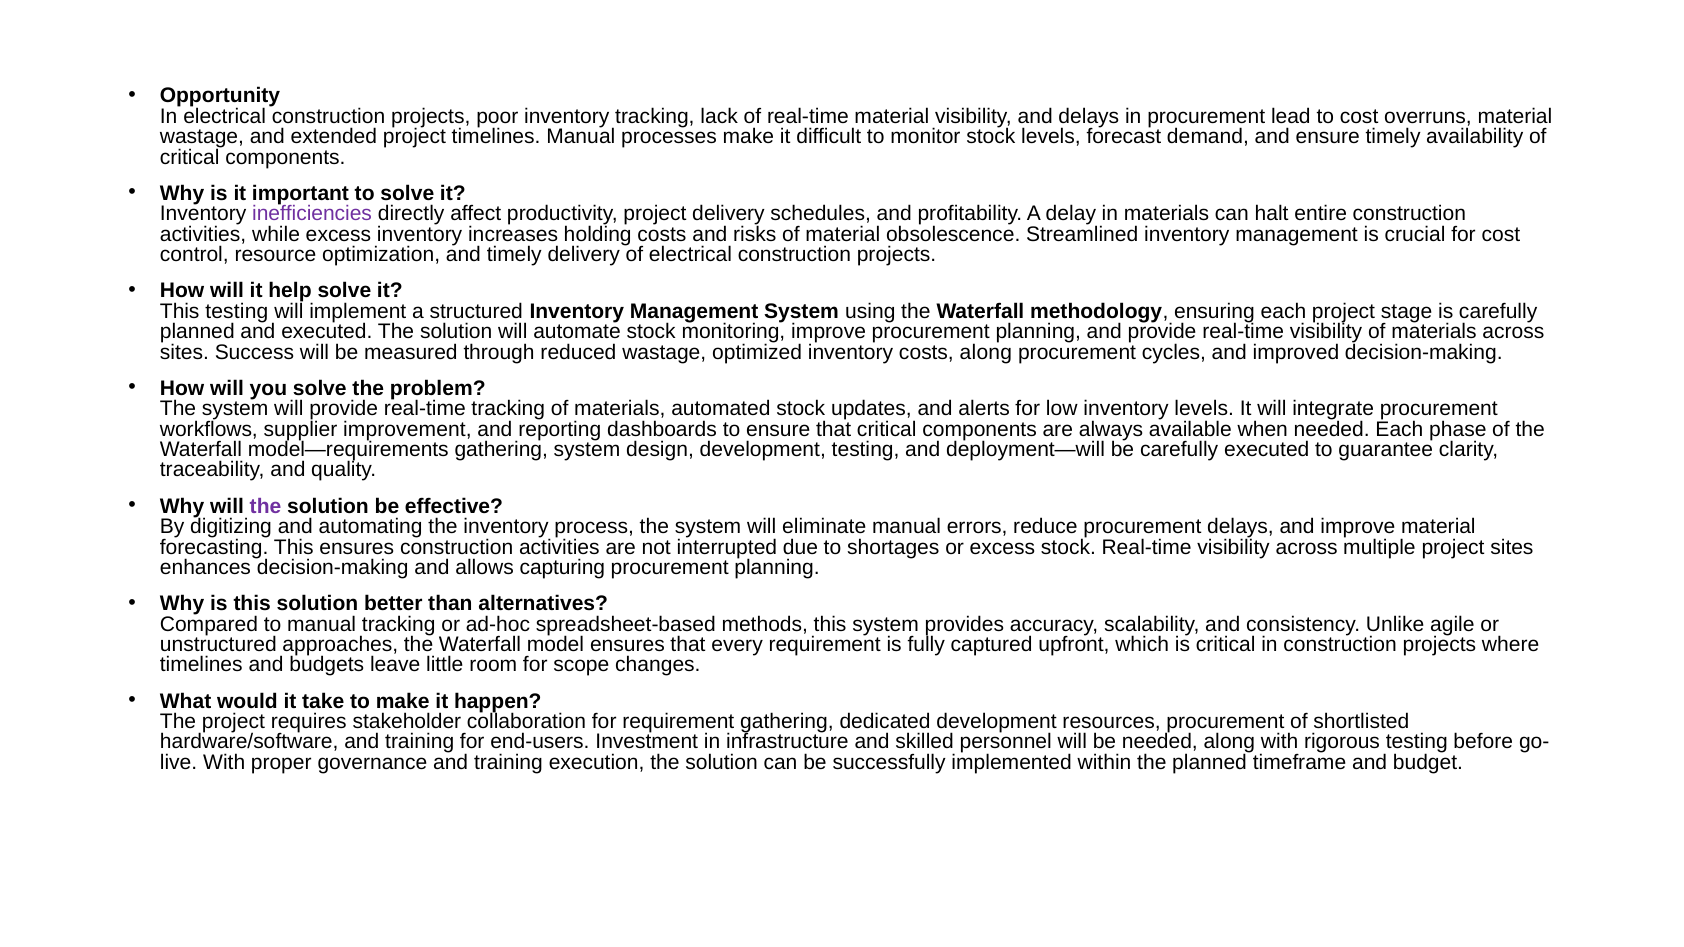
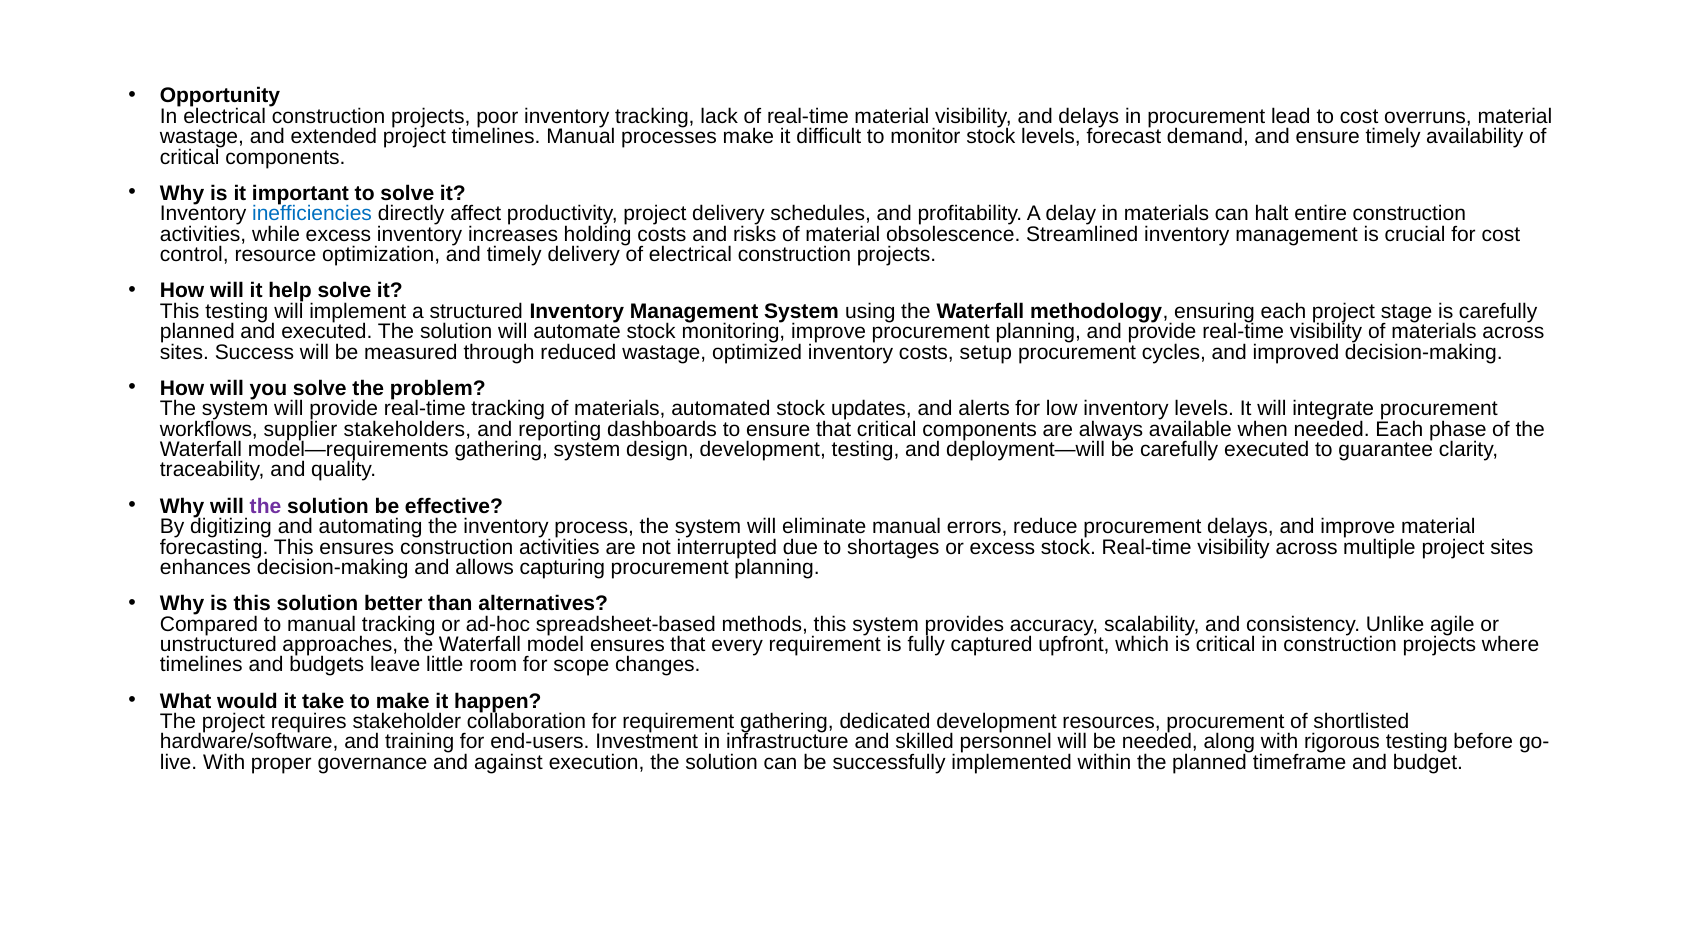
inefficiencies colour: purple -> blue
costs along: along -> setup
improvement: improvement -> stakeholders
governance and training: training -> against
